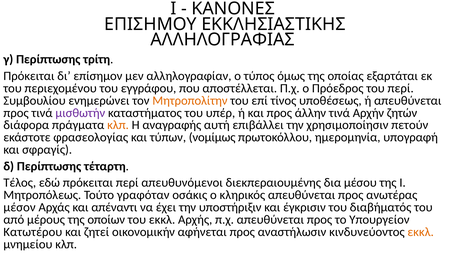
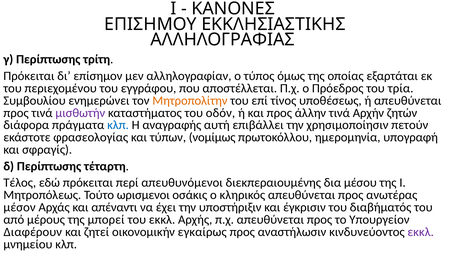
του περί: περί -> τρία
υπέρ: υπέρ -> οδόν
κλπ at (118, 125) colour: orange -> blue
γραφόταν: γραφόταν -> ωρισμενοι
οποίων: οποίων -> μπορεί
Κατωτέρου: Κατωτέρου -> Διαφέρουν
αφήνεται: αφήνεται -> εγκαίρως
εκκλ at (421, 232) colour: orange -> purple
